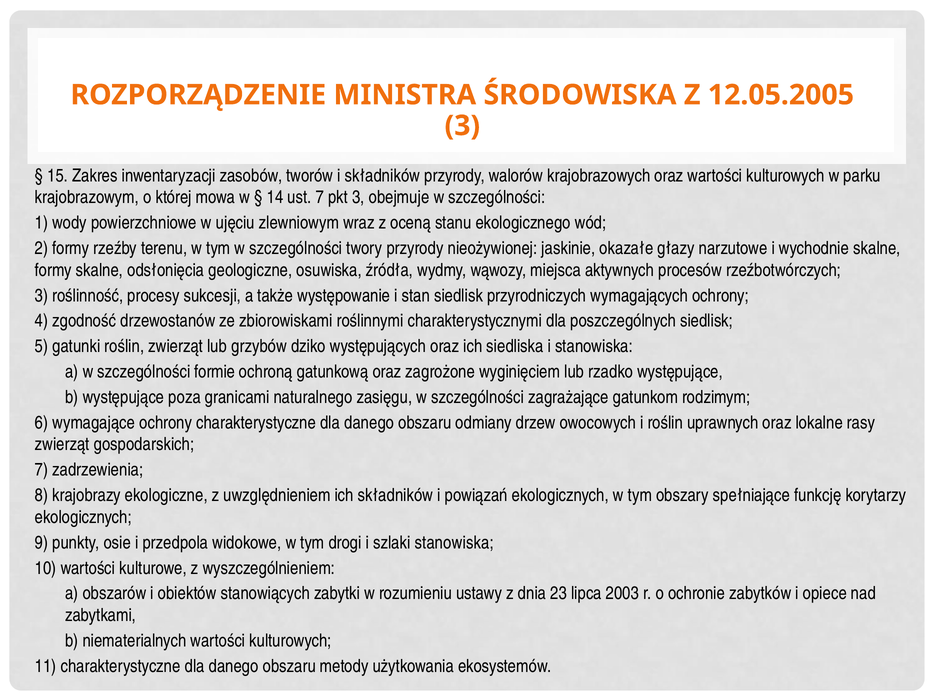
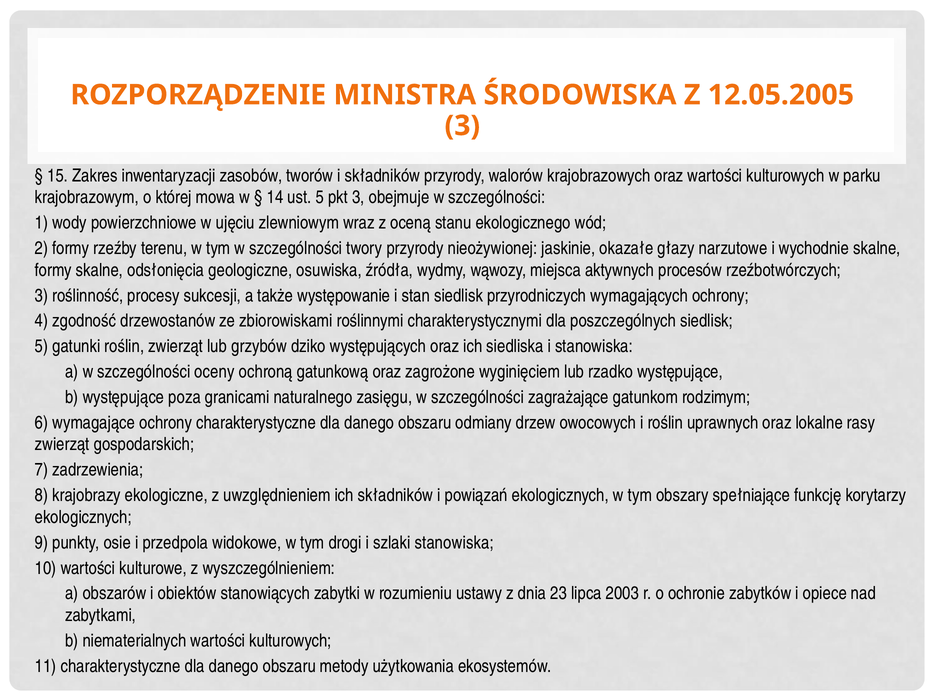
ust 7: 7 -> 5
formie: formie -> oceny
